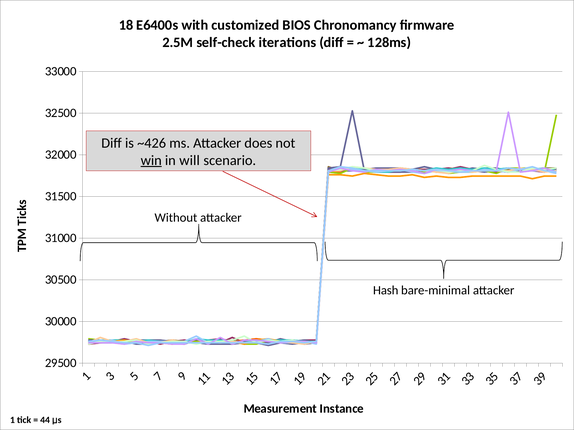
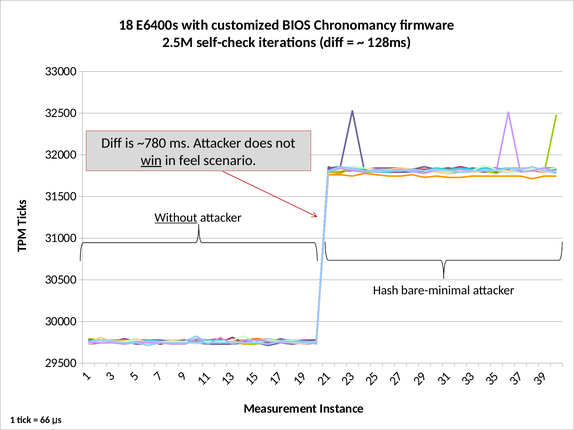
~426: ~426 -> ~780
will: will -> feel
Without underline: none -> present
44: 44 -> 66
